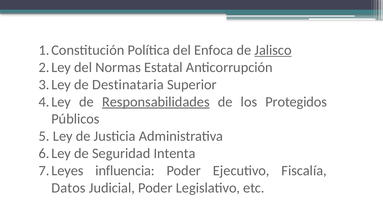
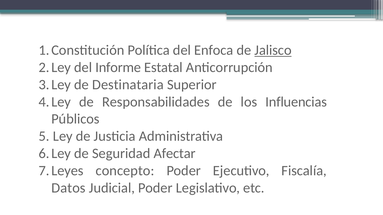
Normas: Normas -> Informe
Responsabilidades underline: present -> none
Protegidos: Protegidos -> Influencias
Intenta: Intenta -> Afectar
influencia: influencia -> concepto
